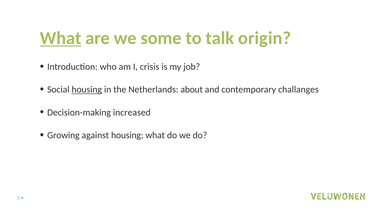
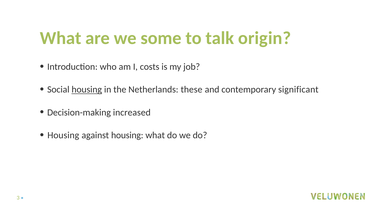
What at (61, 38) underline: present -> none
crisis: crisis -> costs
about: about -> these
challanges: challanges -> significant
Growing at (63, 135): Growing -> Housing
